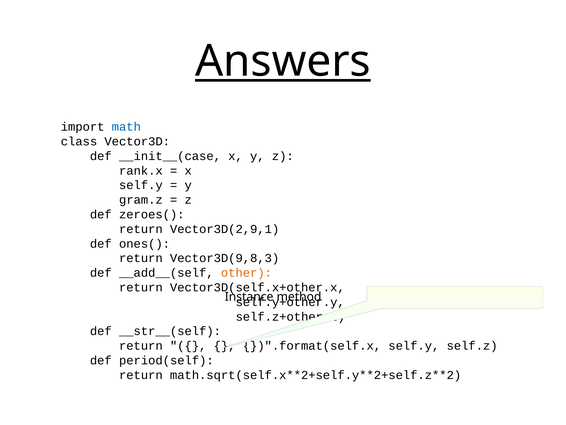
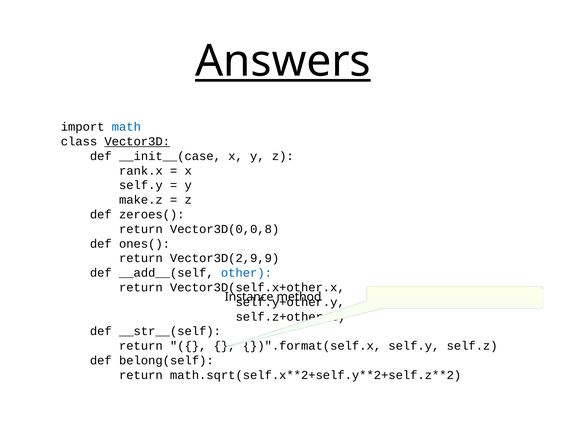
Vector3D underline: none -> present
gram.z: gram.z -> make.z
Vector3D(2,9,1: Vector3D(2,9,1 -> Vector3D(0,0,8
Vector3D(9,8,3: Vector3D(9,8,3 -> Vector3D(2,9,9
other colour: orange -> blue
period(self: period(self -> belong(self
